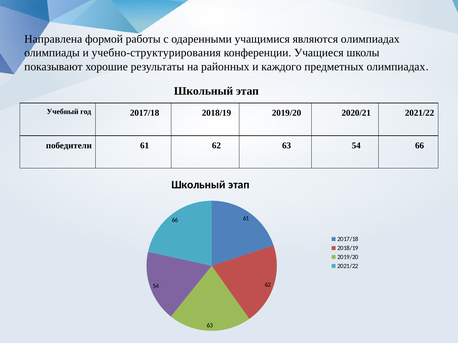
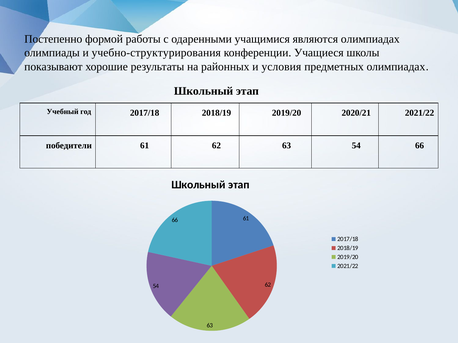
Направлена: Направлена -> Постепенно
каждого: каждого -> условия
